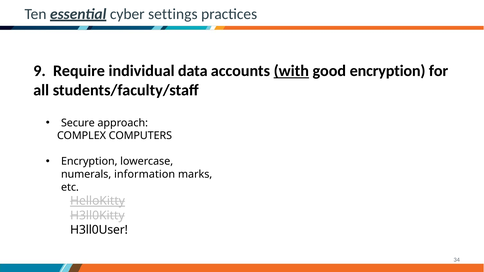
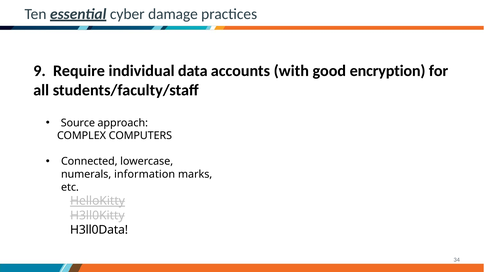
settings: settings -> damage
with underline: present -> none
Secure: Secure -> Source
Encryption at (89, 162): Encryption -> Connected
H3ll0User: H3ll0User -> H3ll0Data
